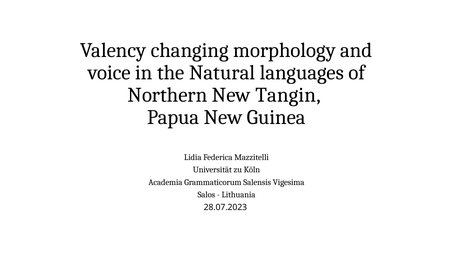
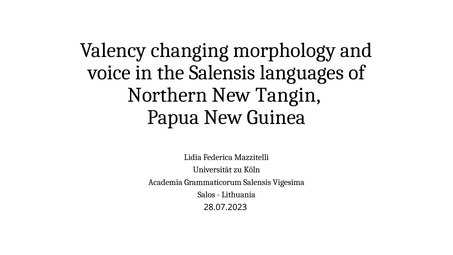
the Natural: Natural -> Salensis
